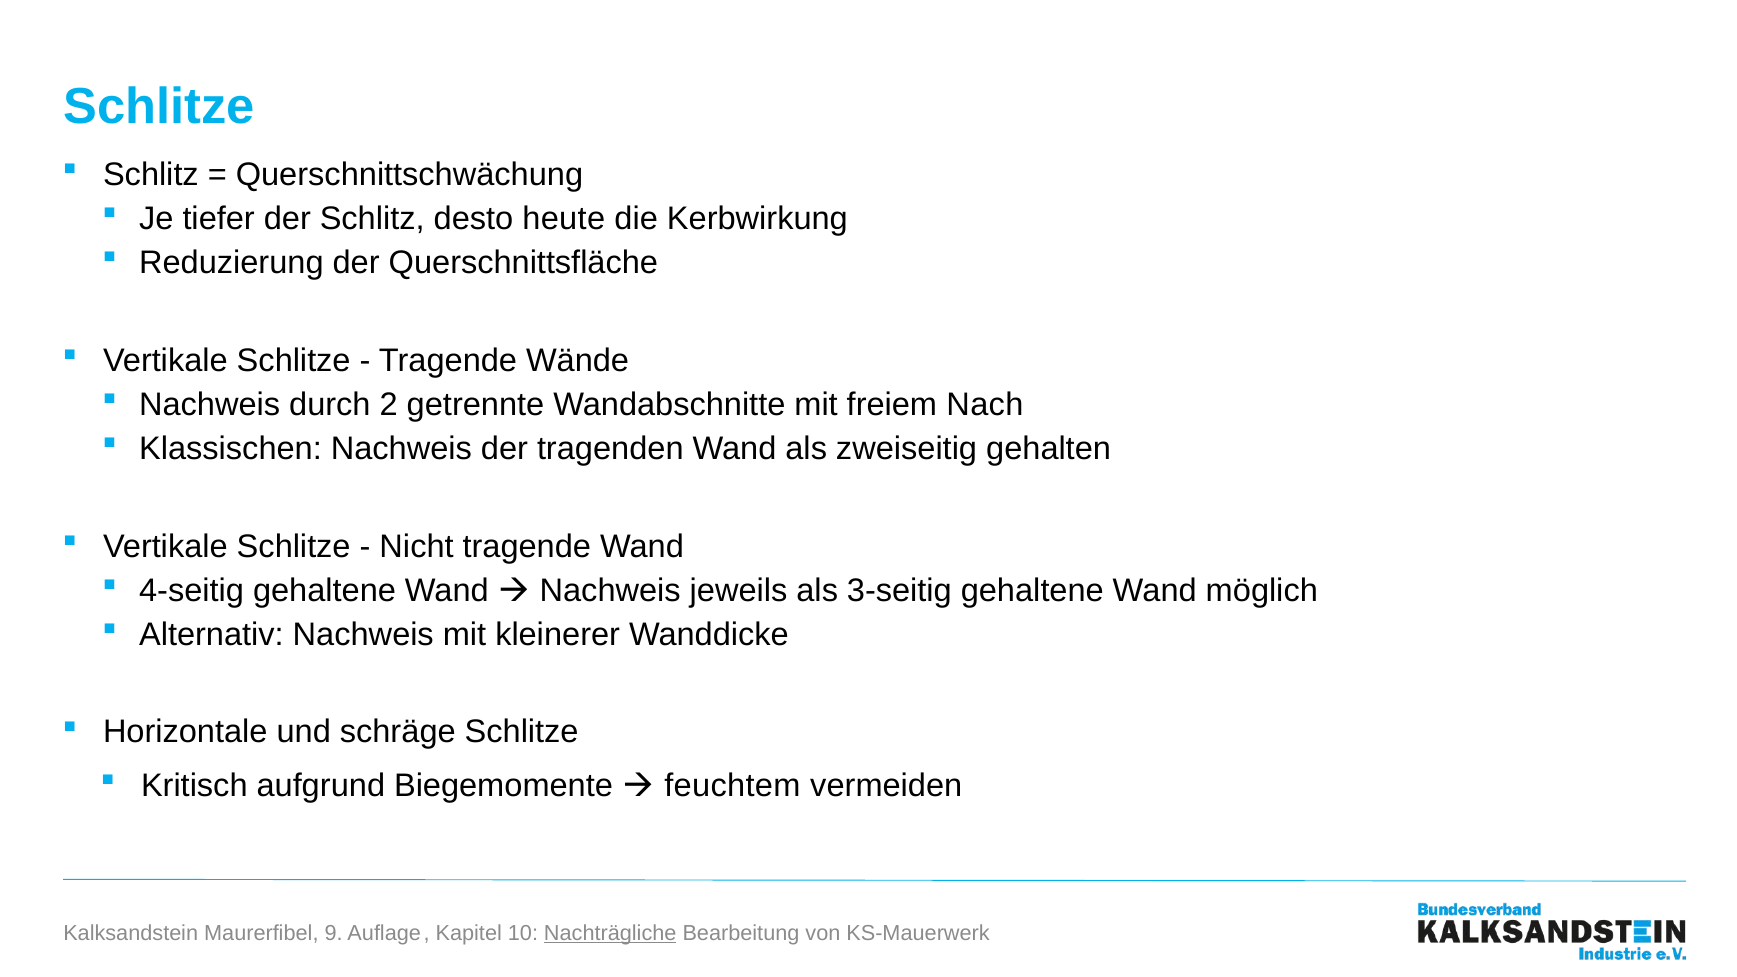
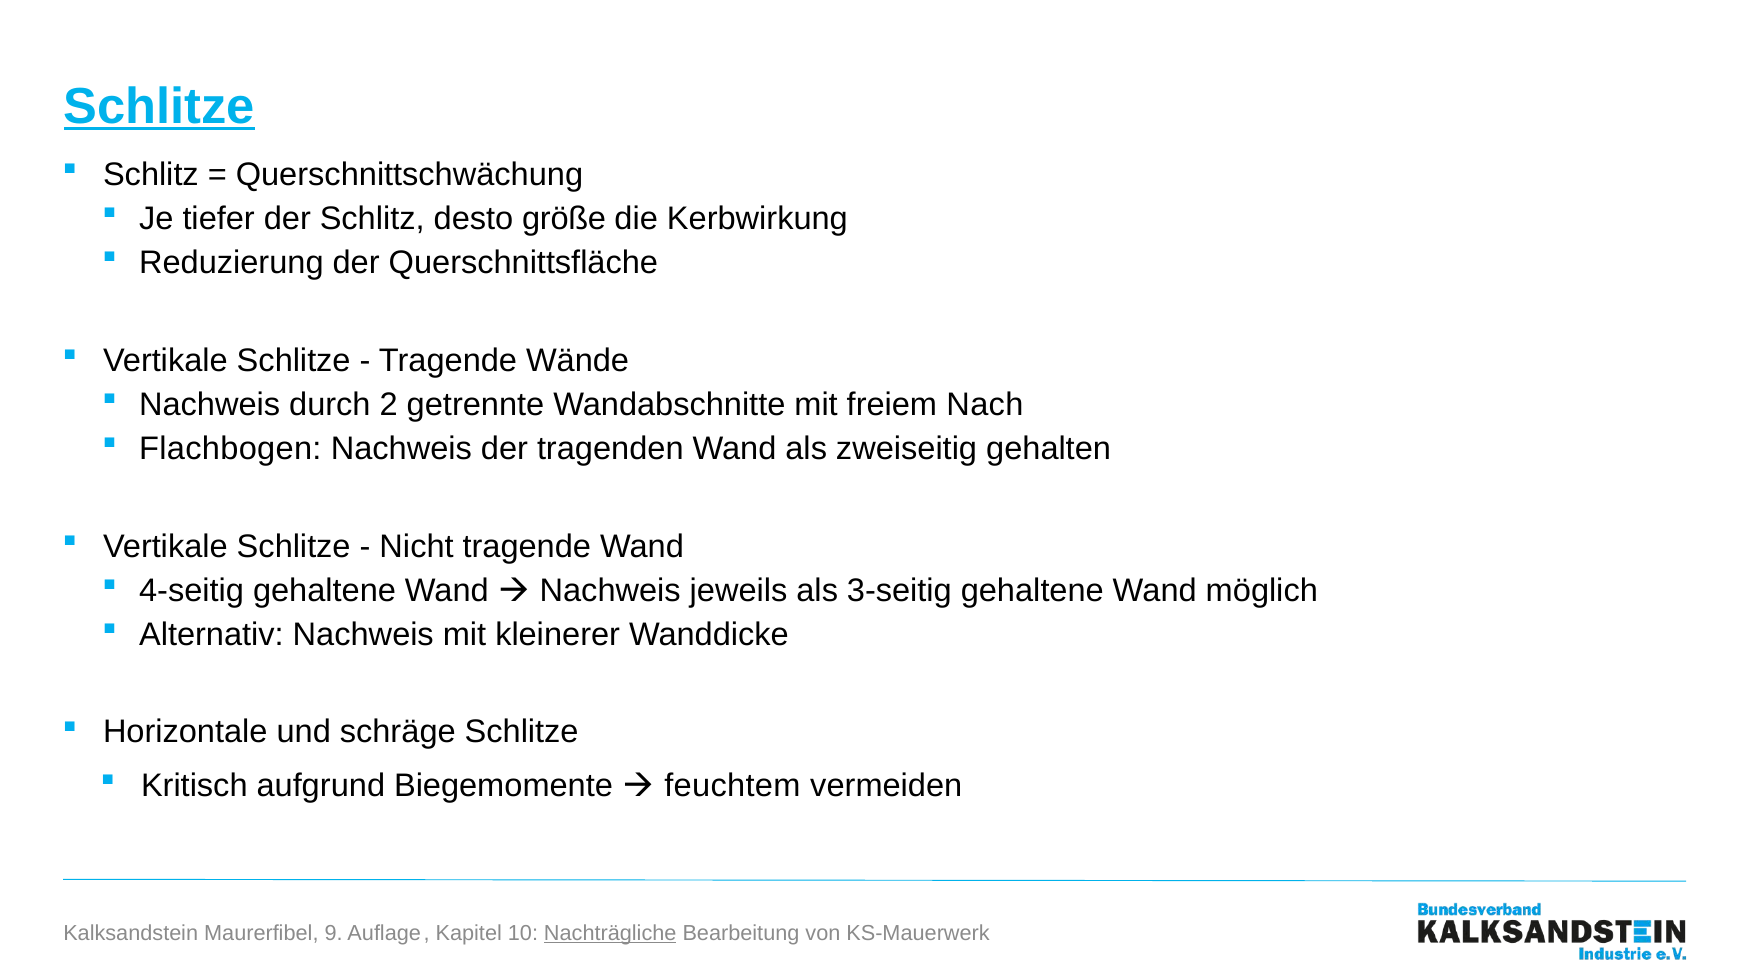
Schlitze at (159, 107) underline: none -> present
heute: heute -> größe
Klassischen: Klassischen -> Flachbogen
